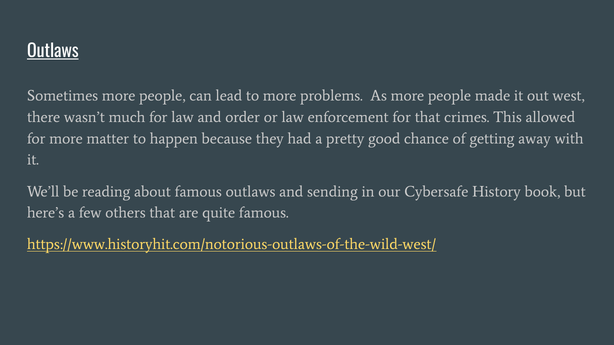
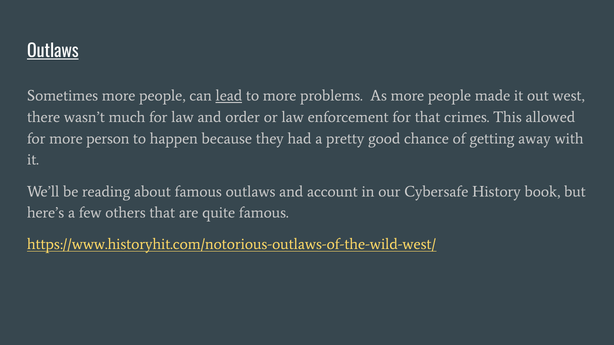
lead underline: none -> present
matter: matter -> person
sending: sending -> account
